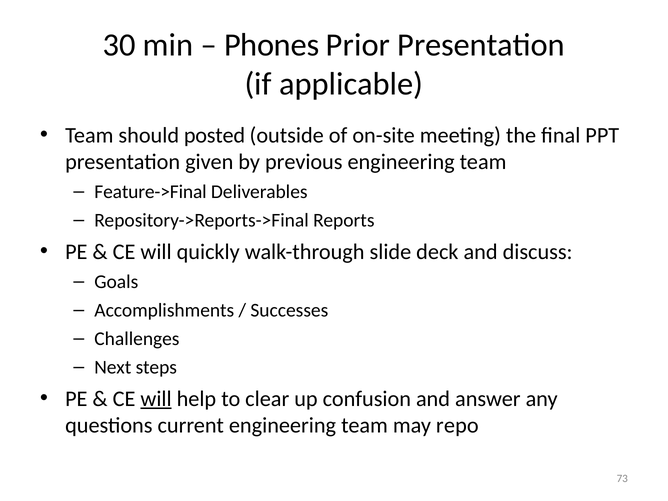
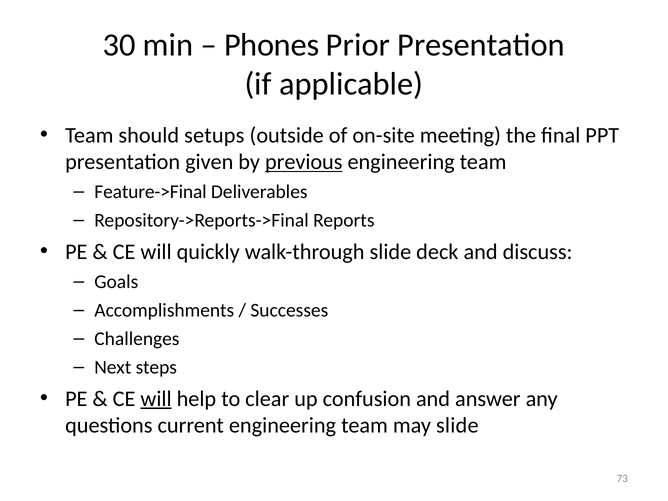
posted: posted -> setups
previous underline: none -> present
may repo: repo -> slide
